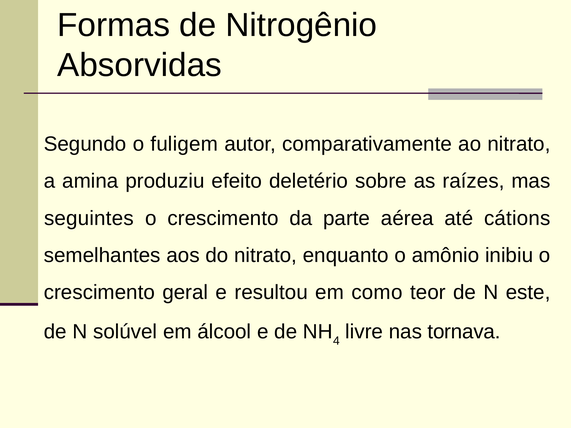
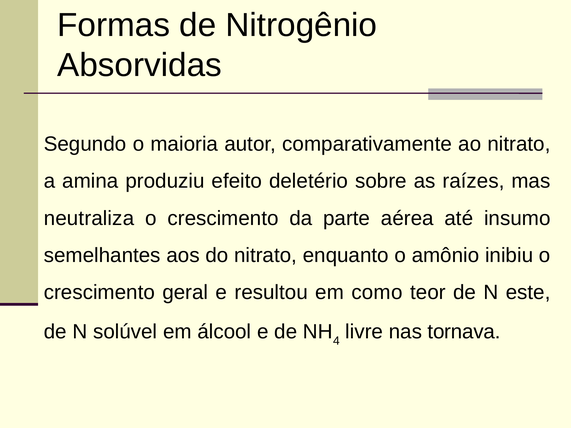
fuligem: fuligem -> maioria
seguintes: seguintes -> neutraliza
cátions: cátions -> insumo
